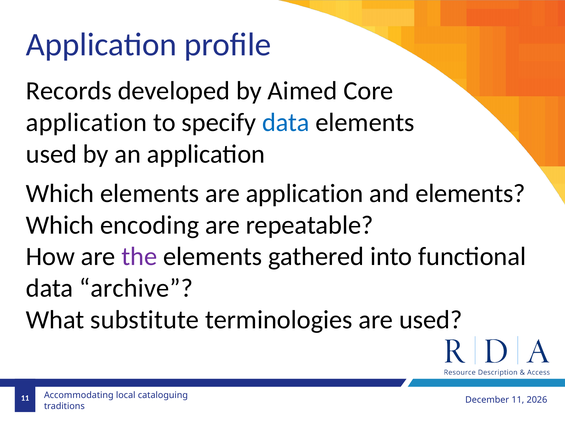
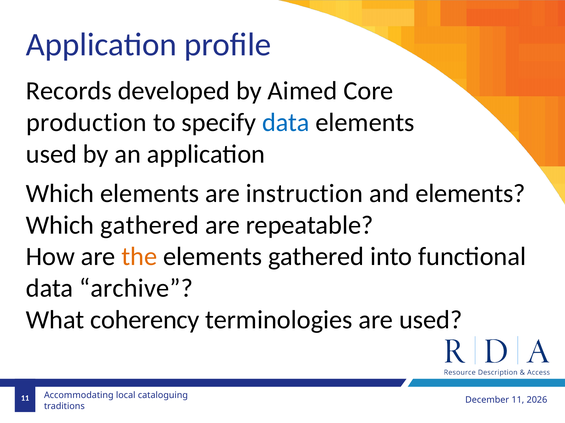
application at (86, 123): application -> production
are application: application -> instruction
Which encoding: encoding -> gathered
the colour: purple -> orange
substitute: substitute -> coherency
